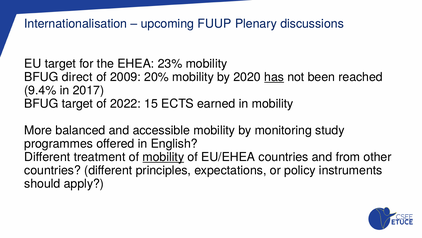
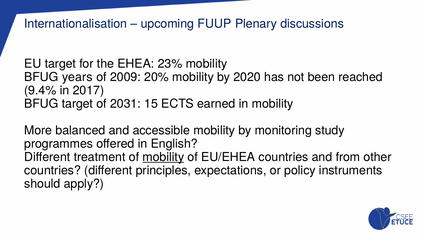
direct: direct -> years
has underline: present -> none
2022: 2022 -> 2031
